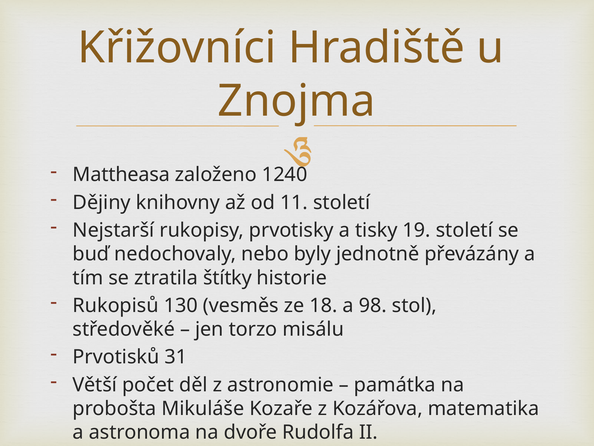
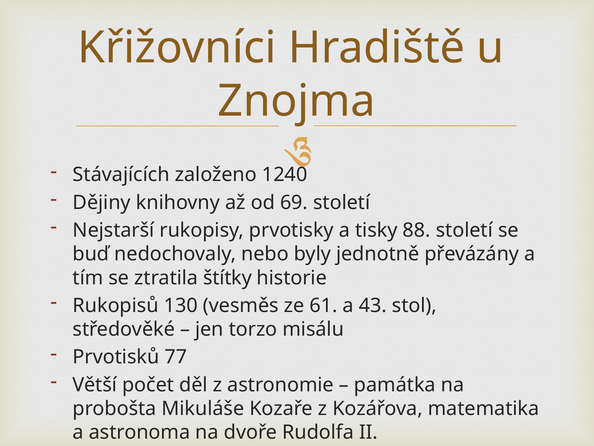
Mattheasa: Mattheasa -> Stávajících
11: 11 -> 69
19: 19 -> 88
18: 18 -> 61
98: 98 -> 43
31: 31 -> 77
